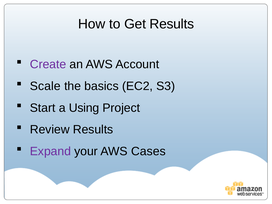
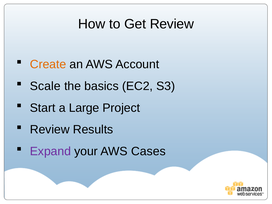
Get Results: Results -> Review
Create colour: purple -> orange
Using: Using -> Large
